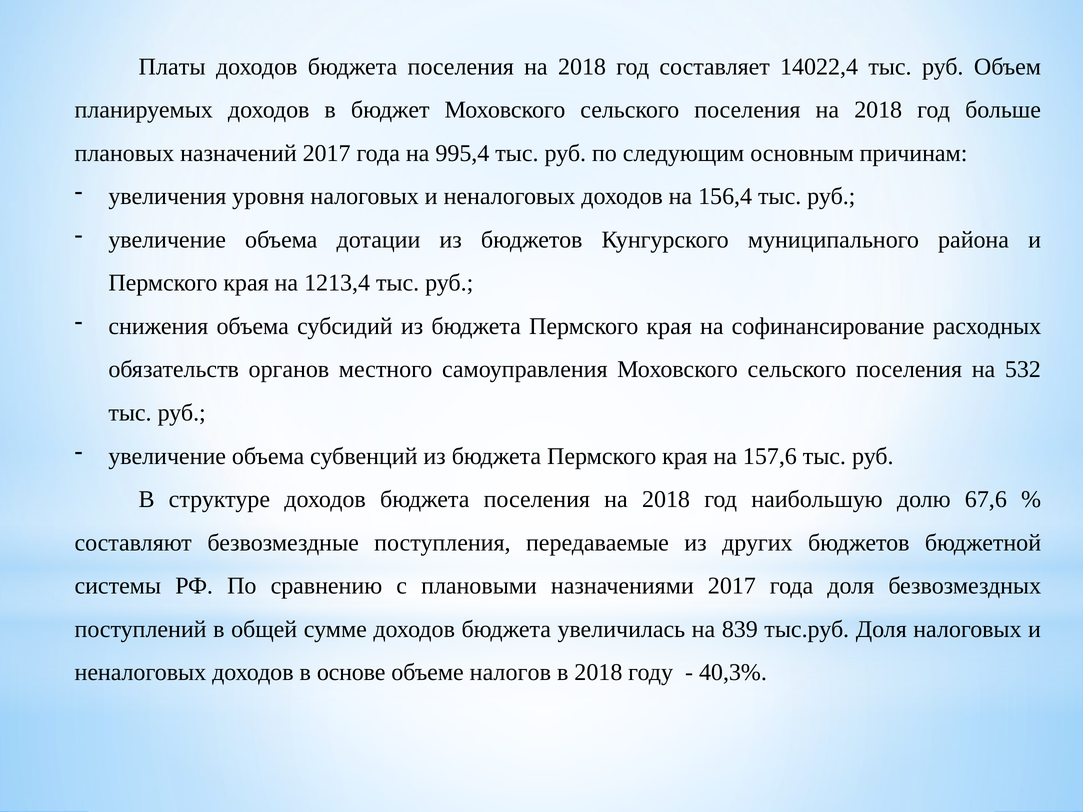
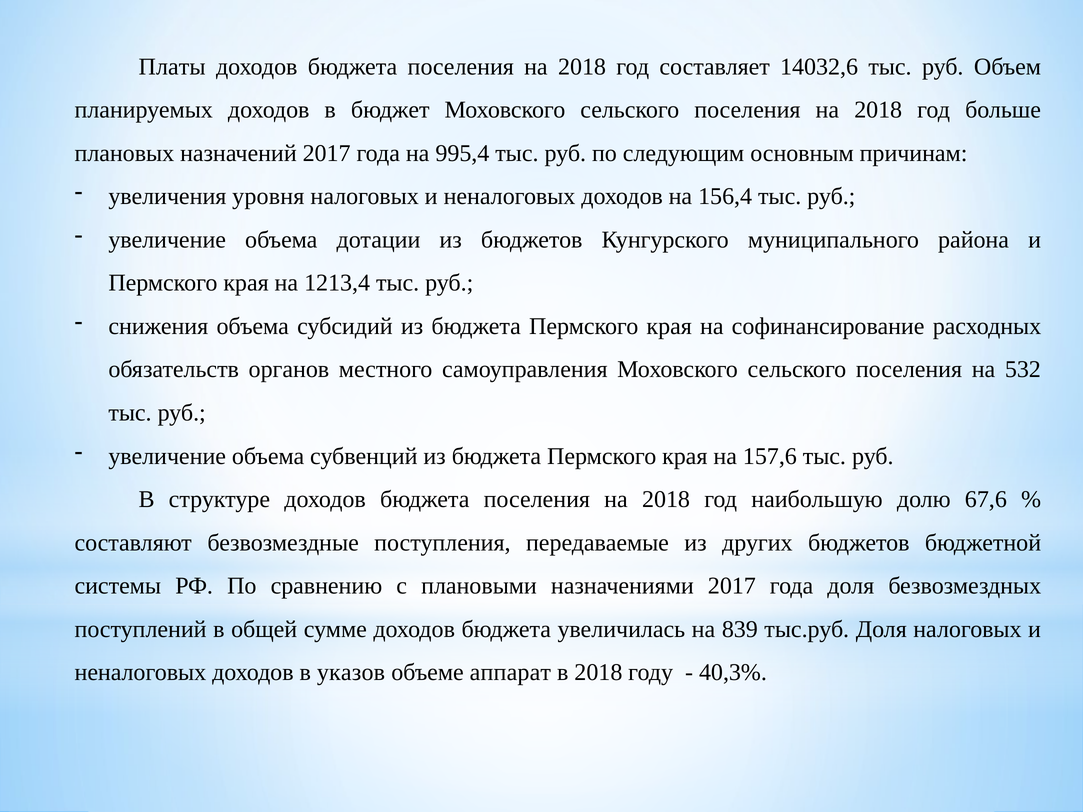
14022,4: 14022,4 -> 14032,6
основе: основе -> указов
налогов: налогов -> аппарат
